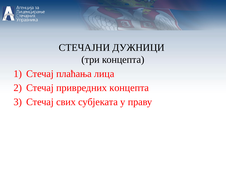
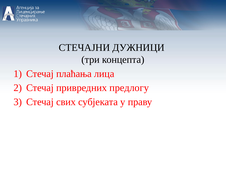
привредних концепта: концепта -> предлогу
